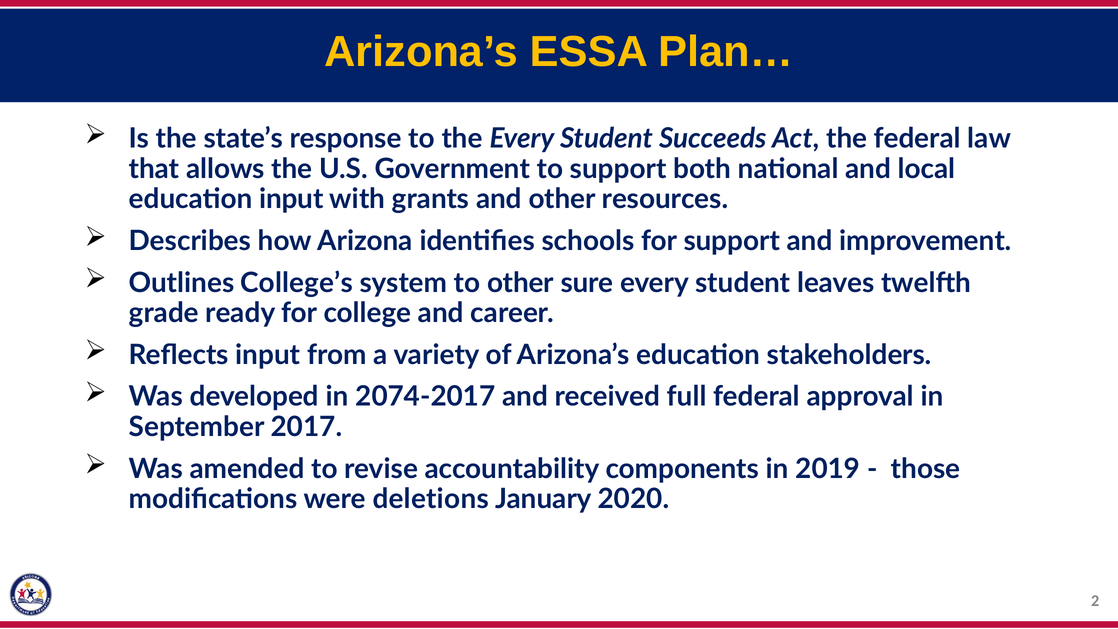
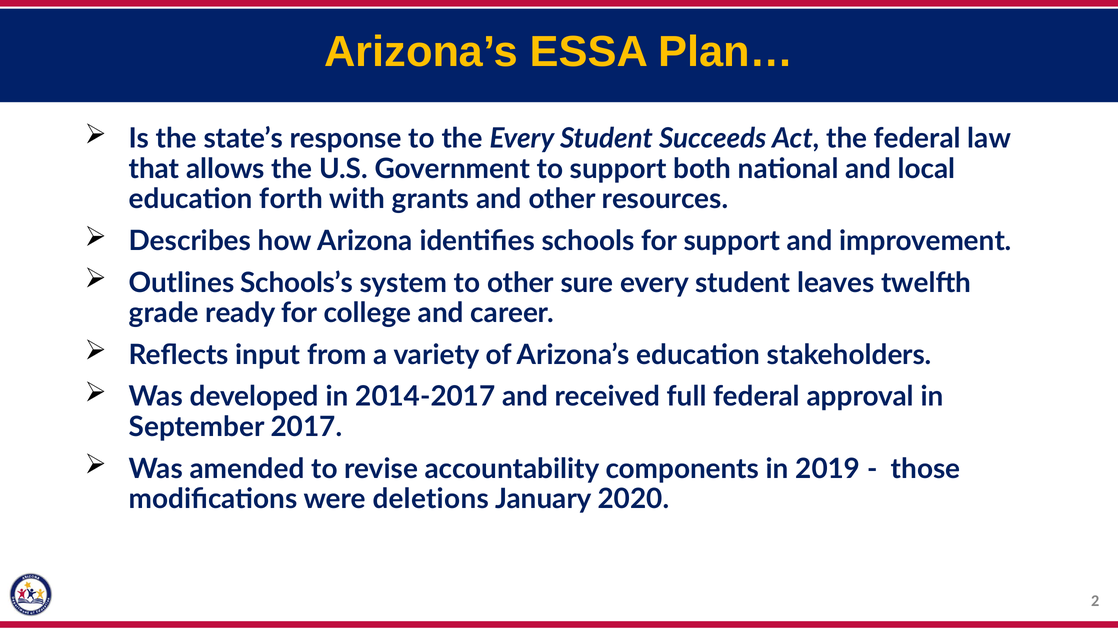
education input: input -> forth
College’s: College’s -> Schools’s
2074-2017: 2074-2017 -> 2014-2017
